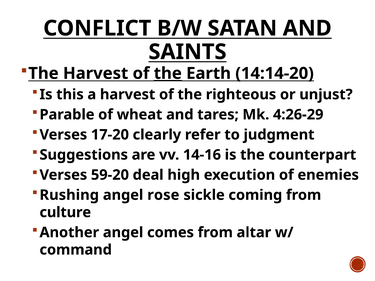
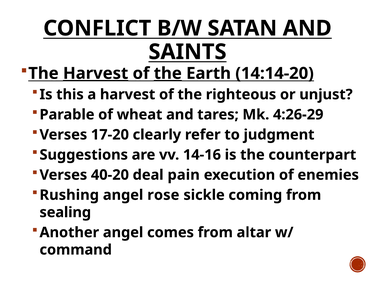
Harvest at (96, 73) underline: none -> present
59-20: 59-20 -> 40-20
high: high -> pain
culture: culture -> sealing
